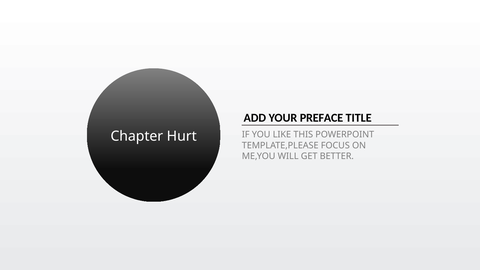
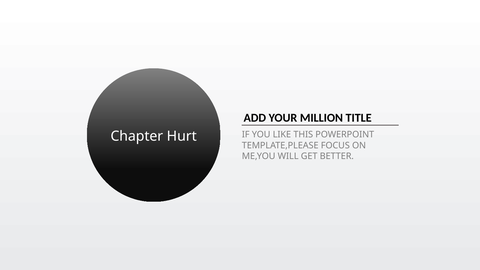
PREFACE: PREFACE -> MILLION
